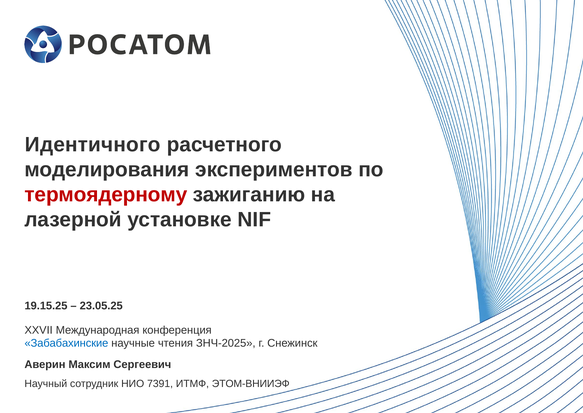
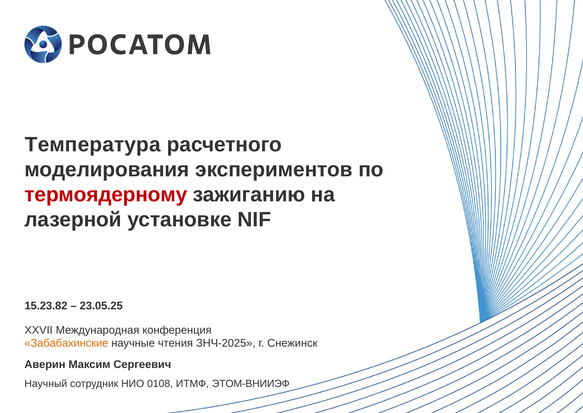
Идентичного: Идентичного -> Температура
19.15.25: 19.15.25 -> 15.23.82
Забабахинские colour: blue -> orange
7391: 7391 -> 0108
